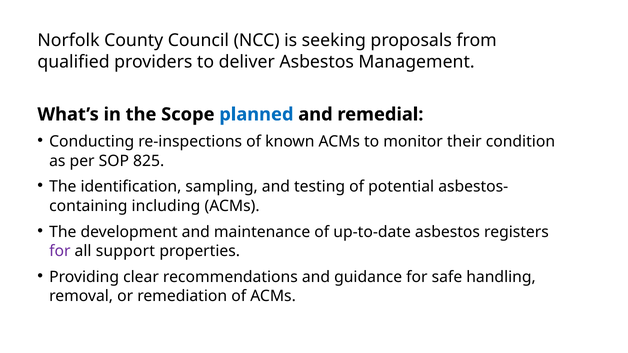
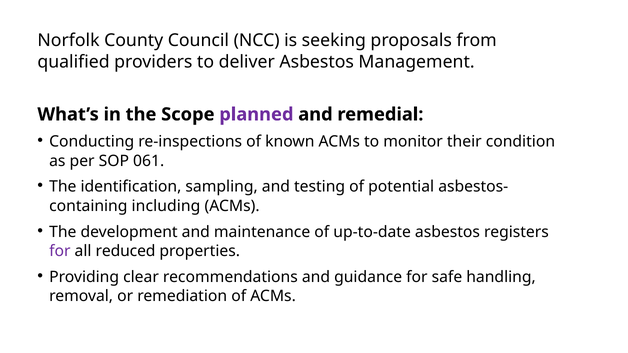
planned colour: blue -> purple
825: 825 -> 061
support: support -> reduced
